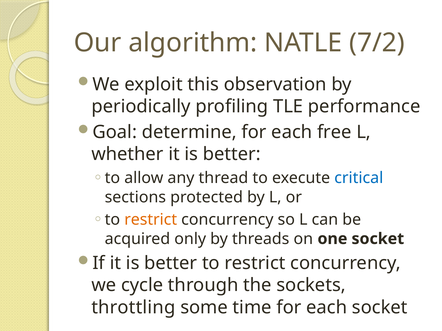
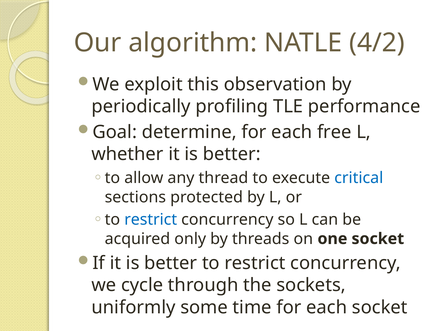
7/2: 7/2 -> 4/2
restrict at (151, 220) colour: orange -> blue
throttling: throttling -> uniformly
